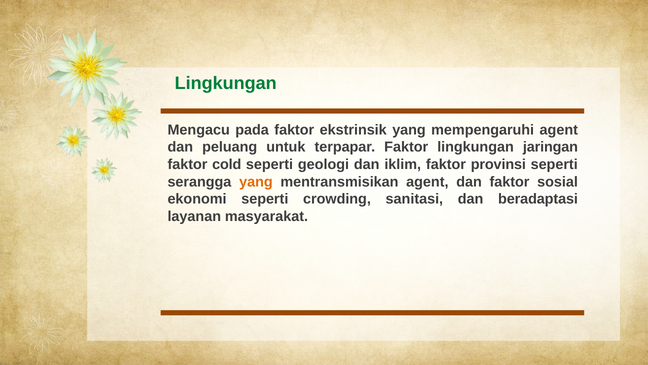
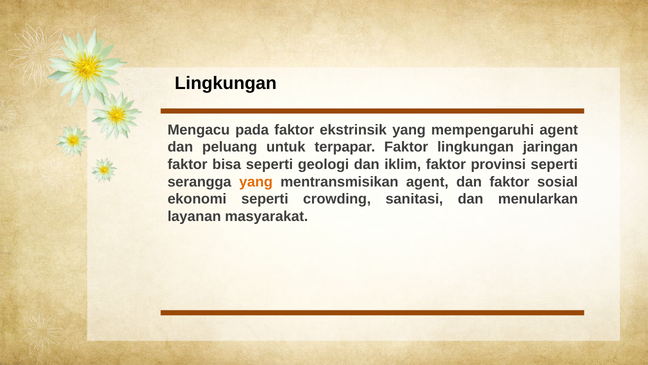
Lingkungan at (226, 83) colour: green -> black
cold: cold -> bisa
beradaptasi: beradaptasi -> menularkan
